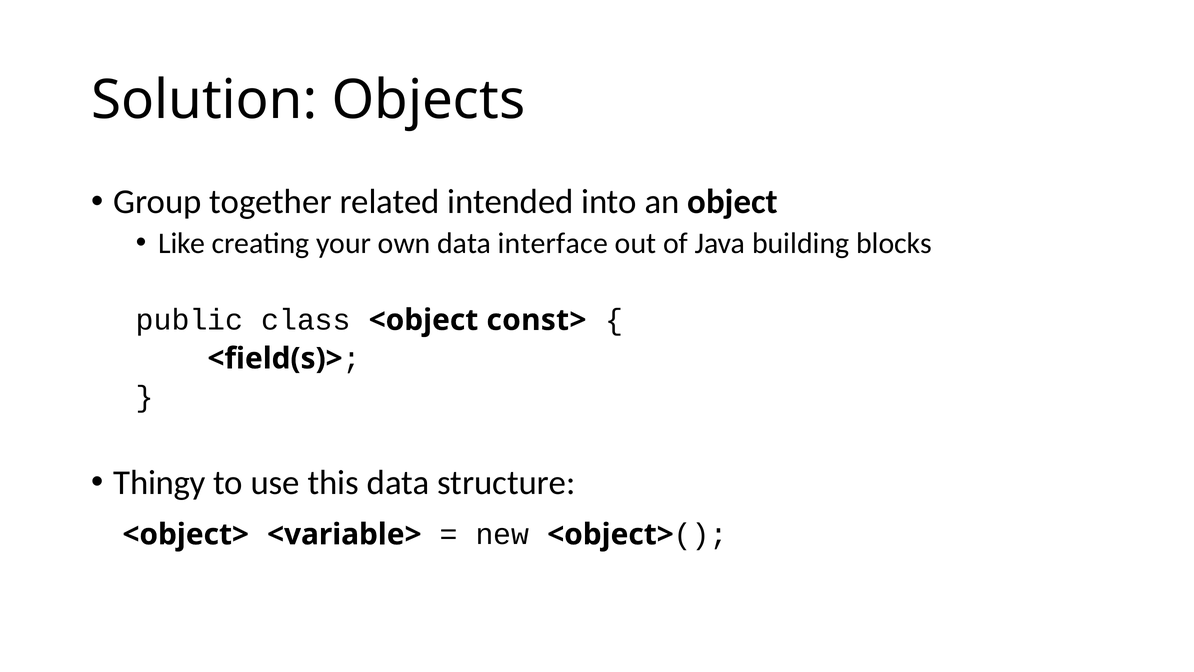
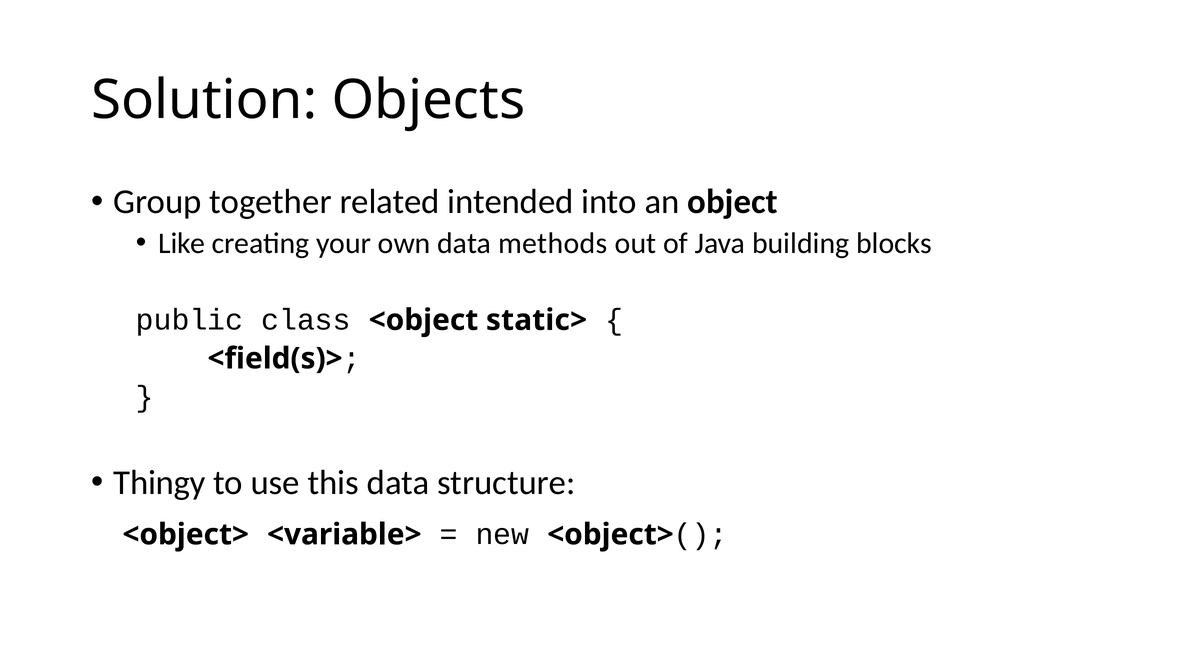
interface: interface -> methods
const>: const> -> static>
